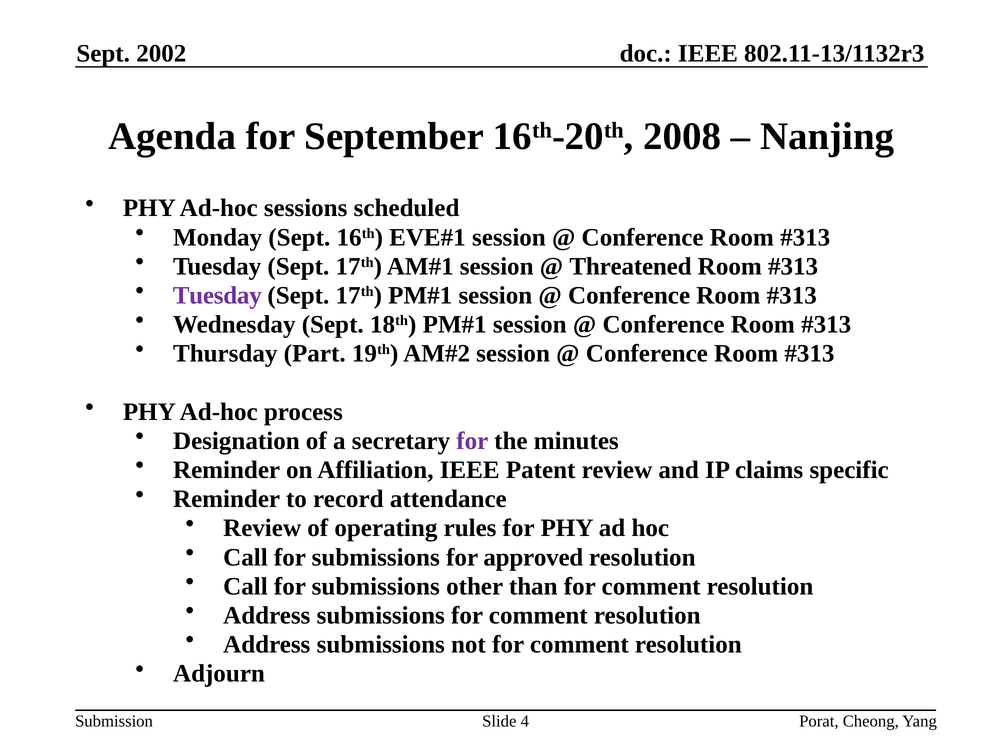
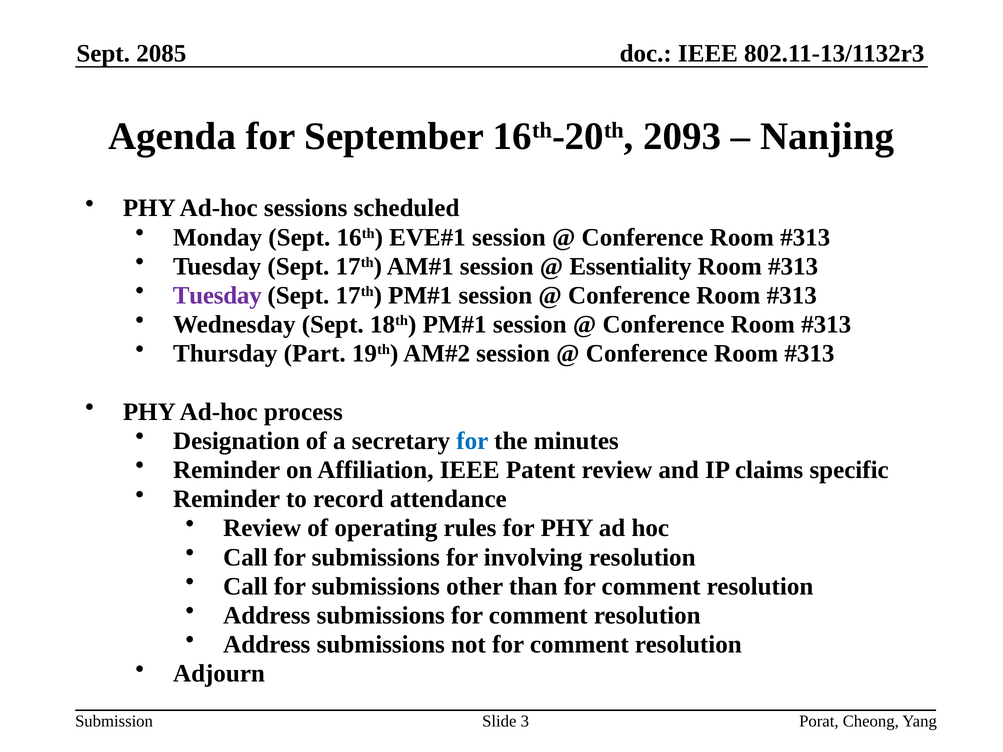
2002: 2002 -> 2085
2008: 2008 -> 2093
Threatened: Threatened -> Essentiality
for at (472, 441) colour: purple -> blue
approved: approved -> involving
4: 4 -> 3
